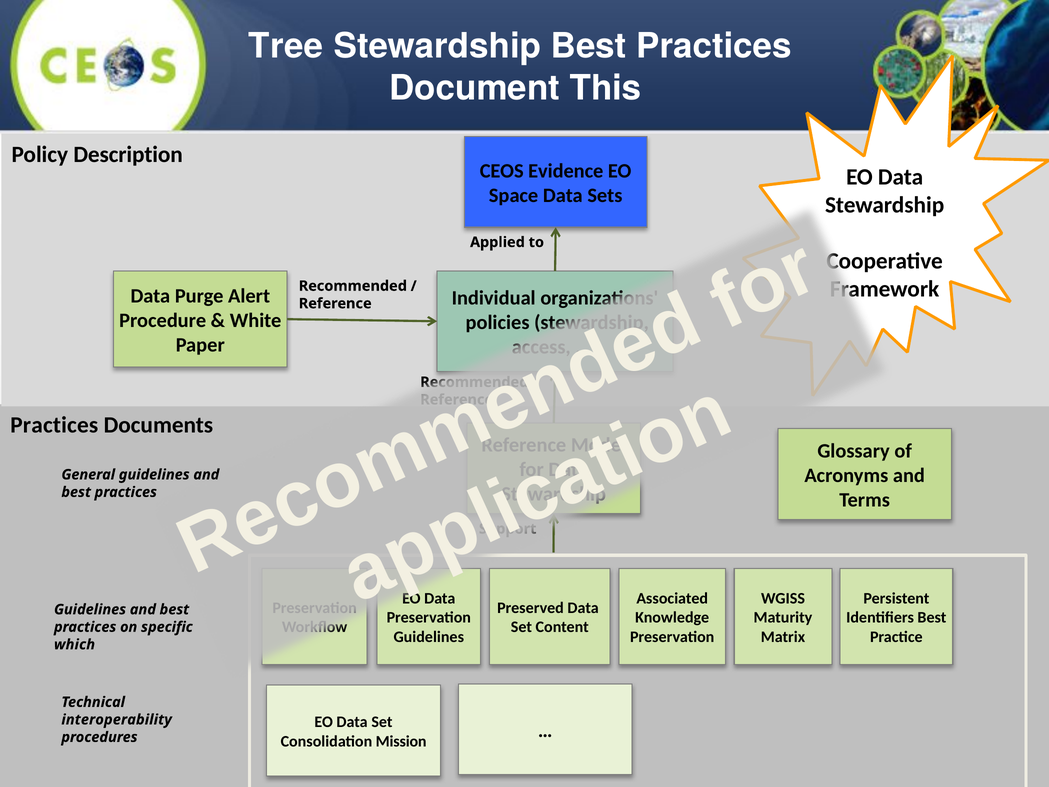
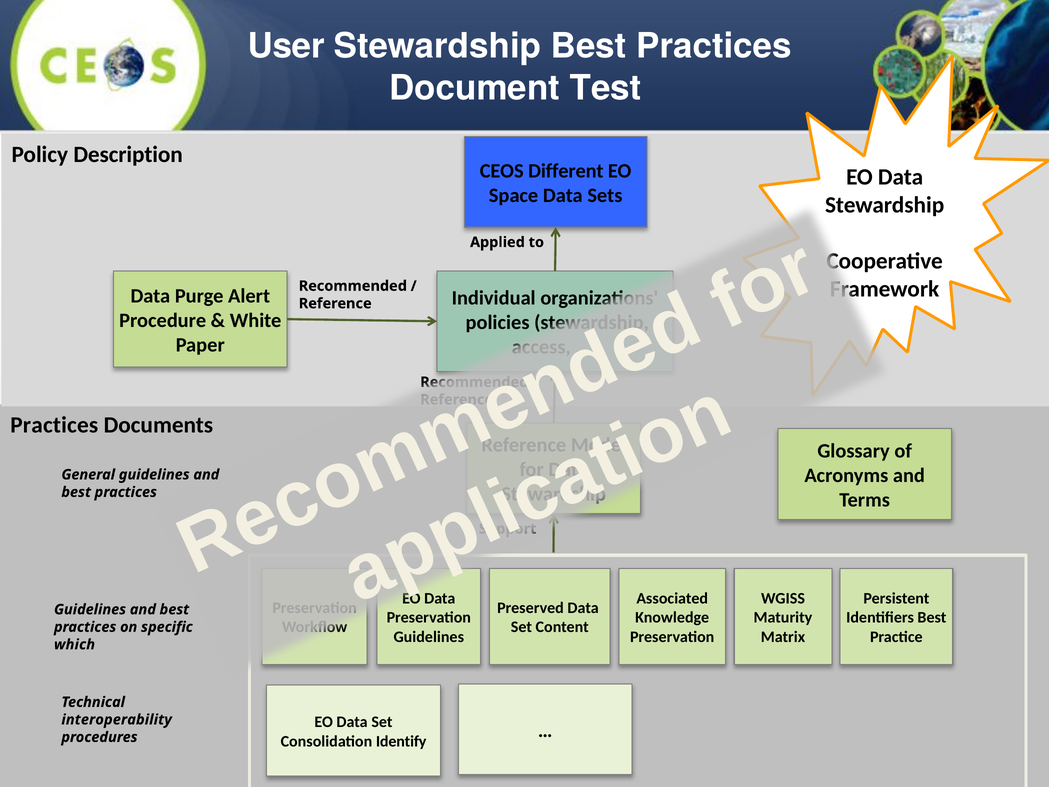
Tree: Tree -> User
This: This -> Test
Evidence: Evidence -> Different
Mission: Mission -> Identify
